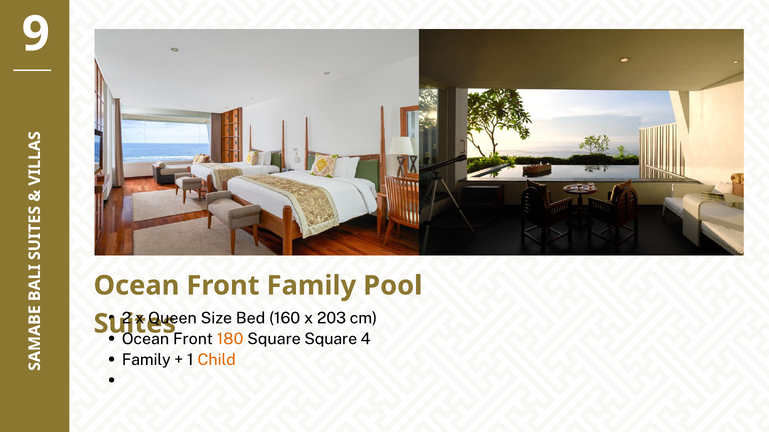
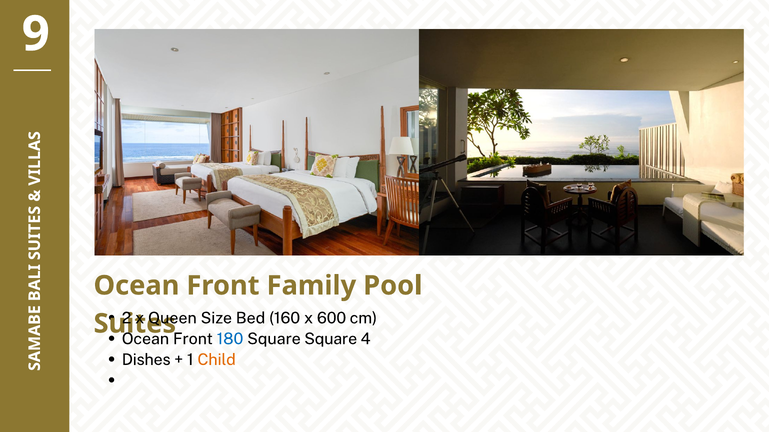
203: 203 -> 600
180 colour: orange -> blue
Family at (146, 360): Family -> Dishes
